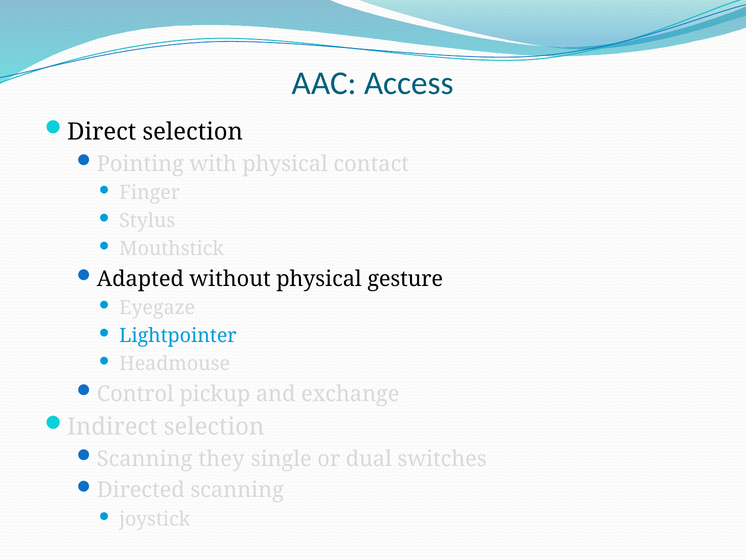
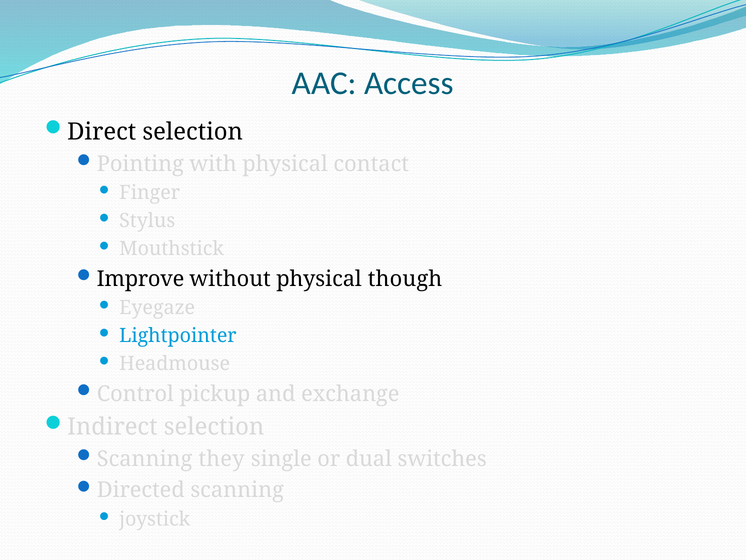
Adapted: Adapted -> Improve
gesture: gesture -> though
